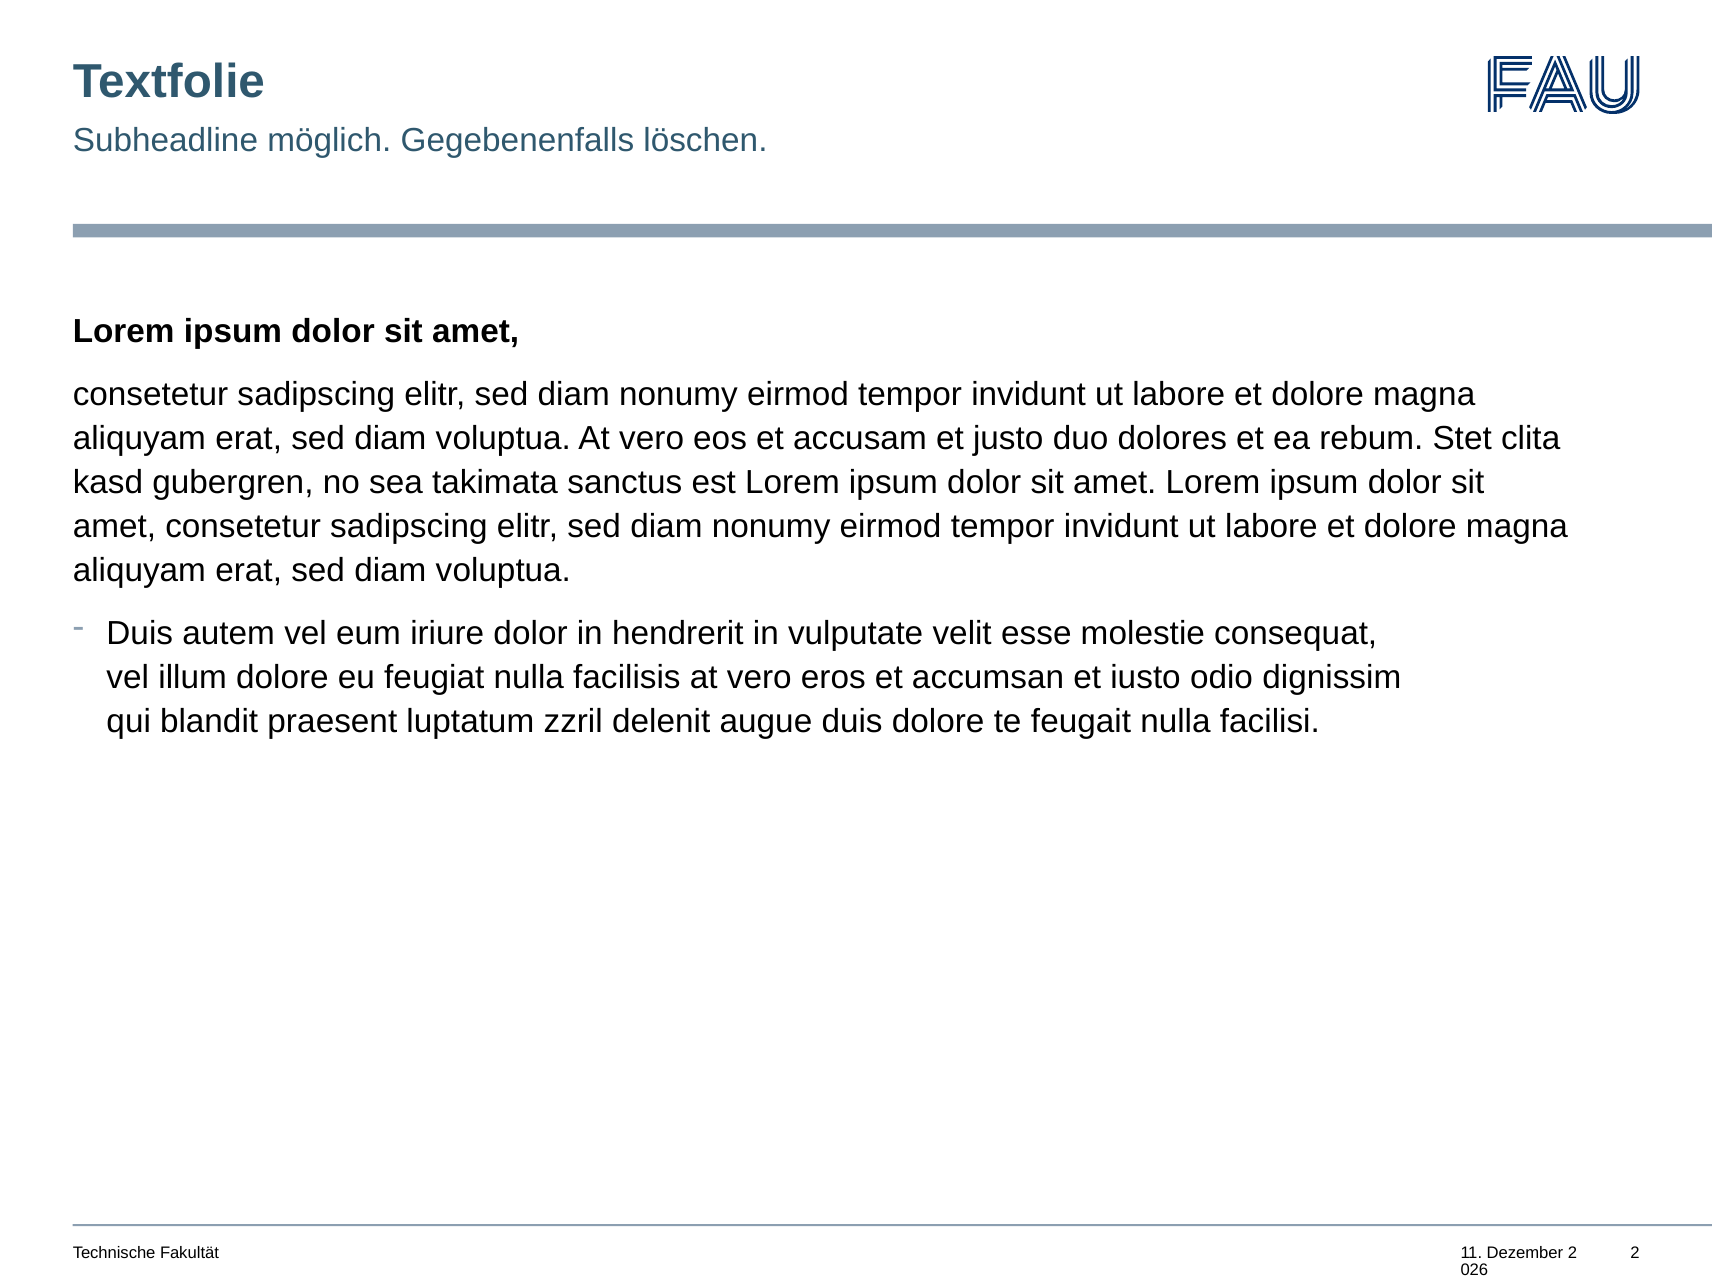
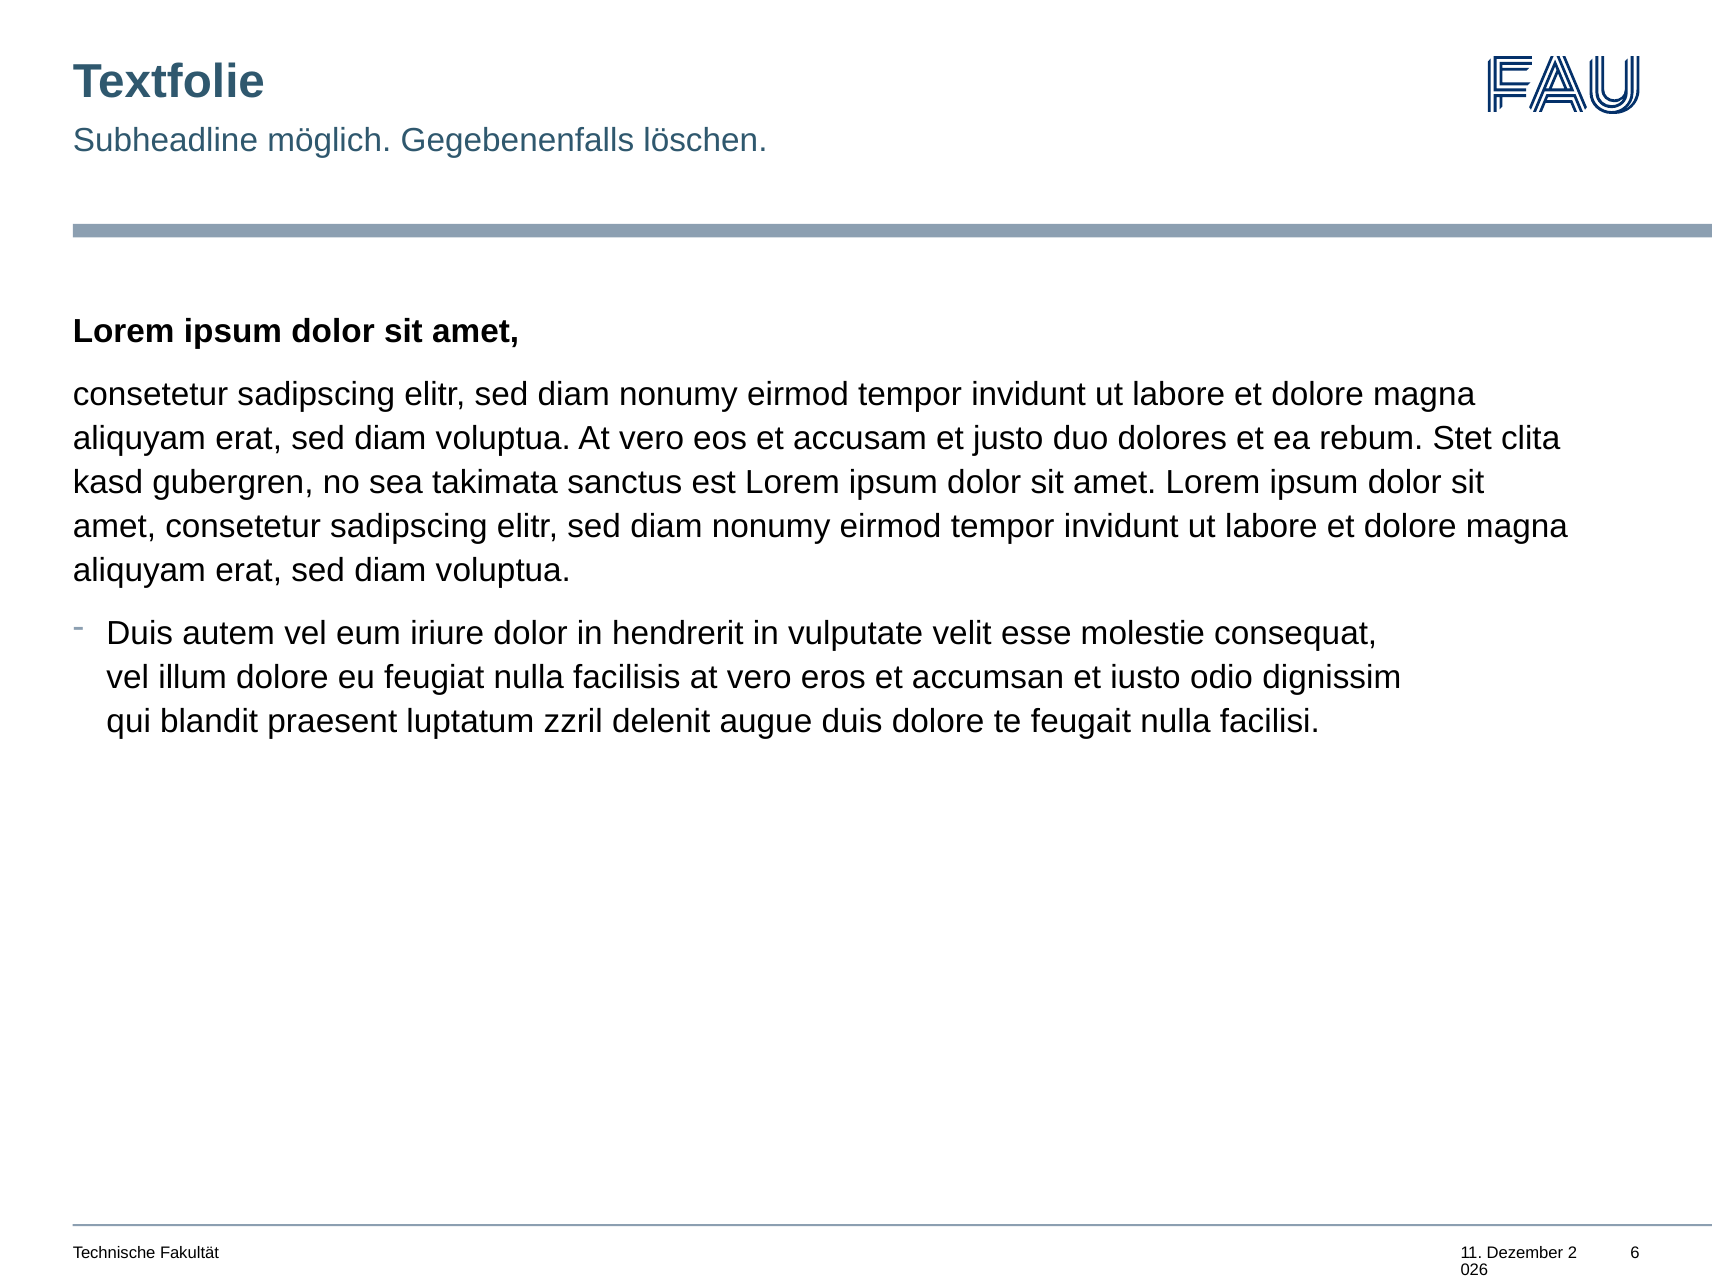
Fakultät 2: 2 -> 6
